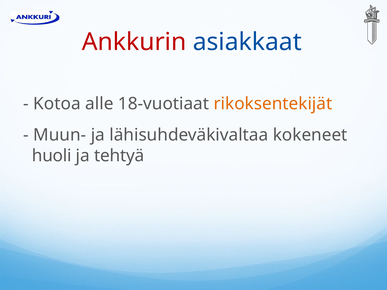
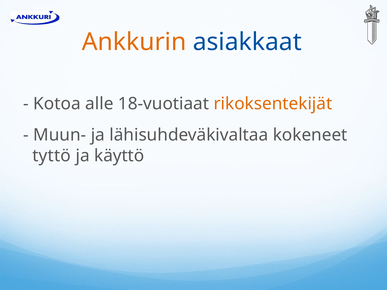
Ankkurin colour: red -> orange
huoli: huoli -> tyttö
tehtyä: tehtyä -> käyttö
